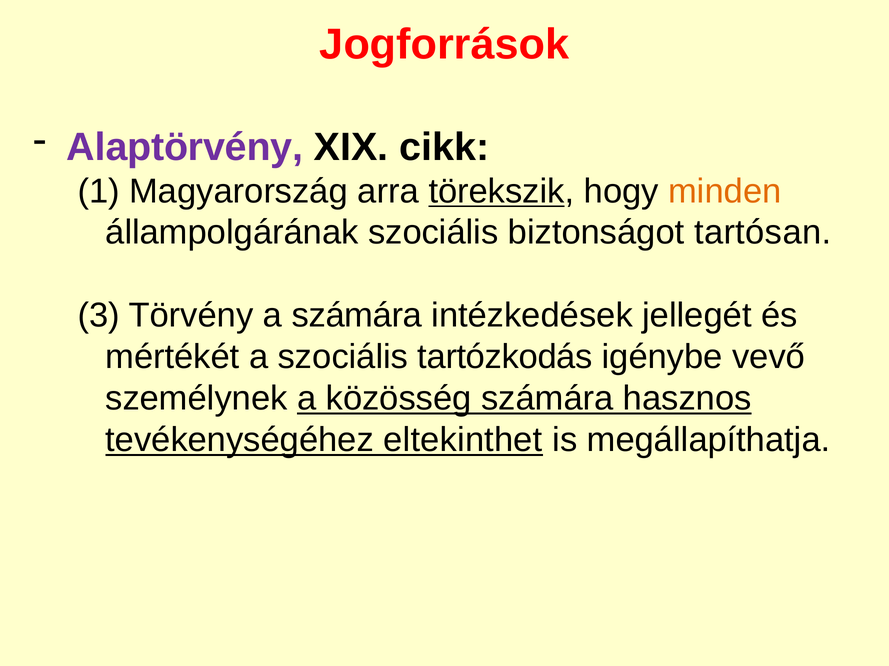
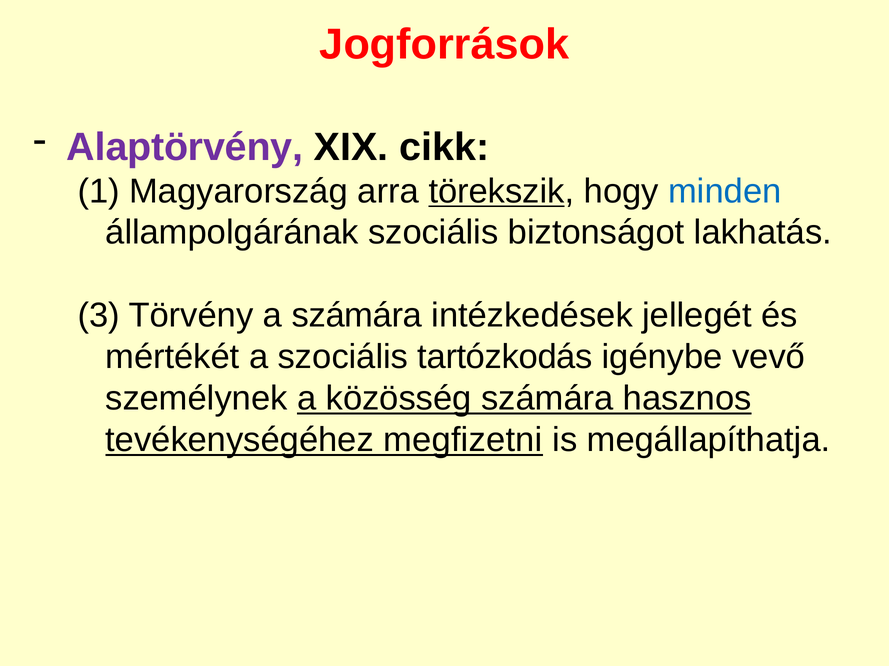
minden colour: orange -> blue
tartósan: tartósan -> lakhatás
eltekinthet: eltekinthet -> megfizetni
